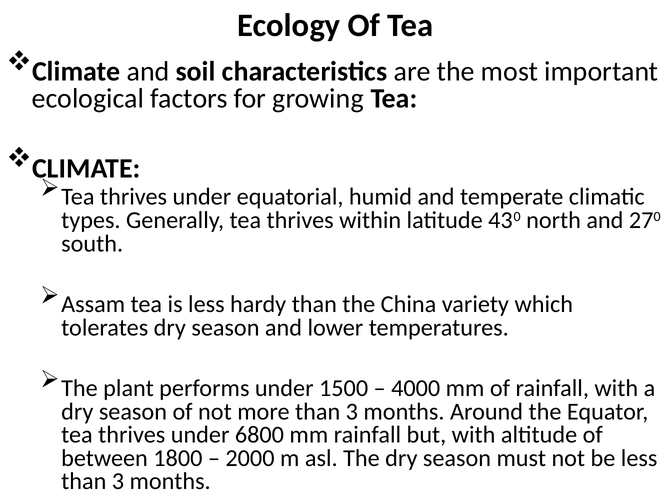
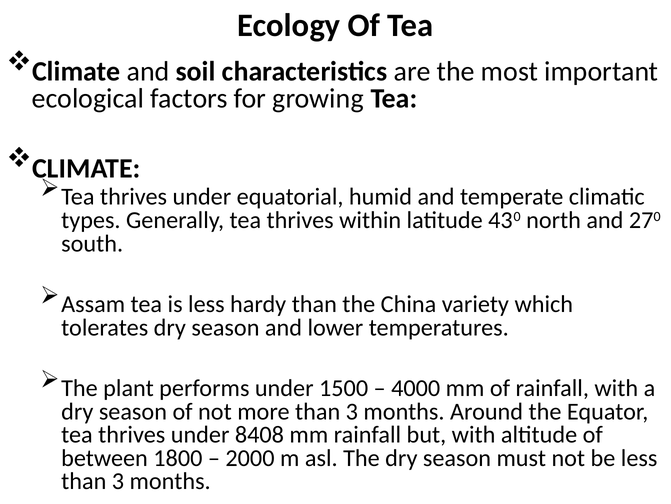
6800: 6800 -> 8408
